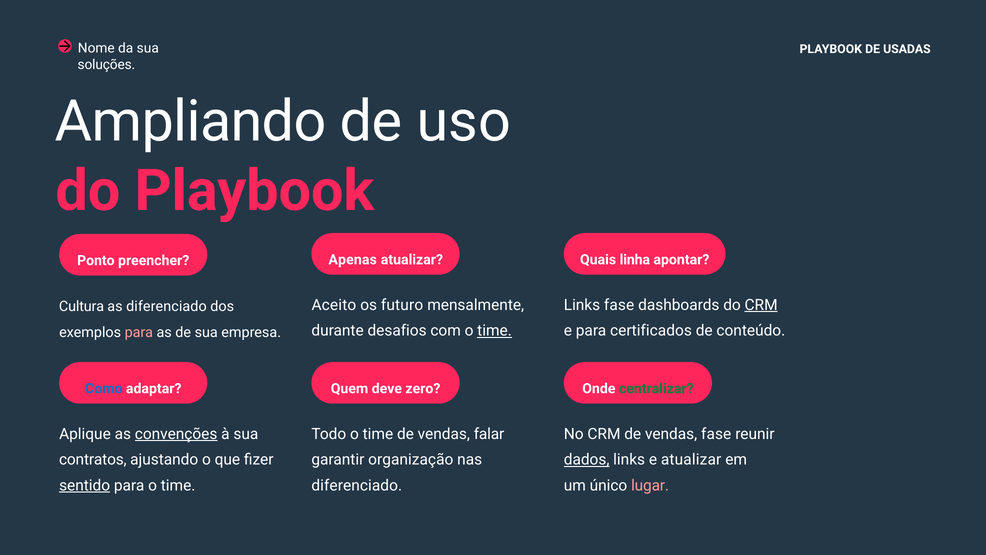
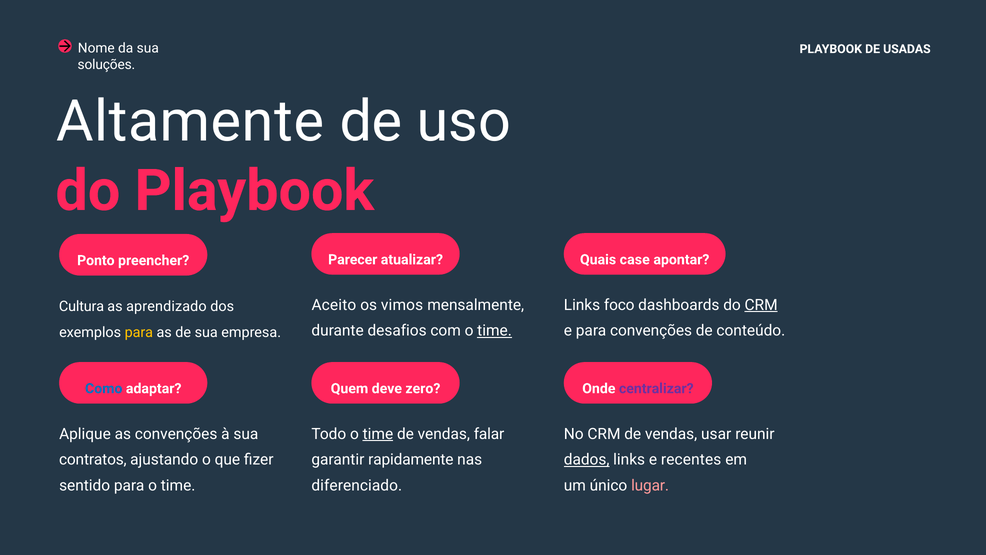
Ampliando: Ampliando -> Altamente
Apenas: Apenas -> Parecer
linha: linha -> case
futuro: futuro -> vimos
Links fase: fase -> foco
as diferenciado: diferenciado -> aprendizado
para certificados: certificados -> convenções
para at (139, 332) colour: pink -> yellow
centralizar colour: green -> purple
convenções at (176, 434) underline: present -> none
time at (378, 434) underline: none -> present
vendas fase: fase -> usar
organização: organização -> rapidamente
e atualizar: atualizar -> recentes
sentido underline: present -> none
